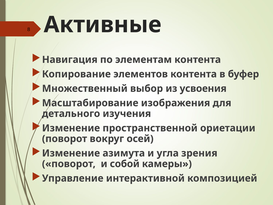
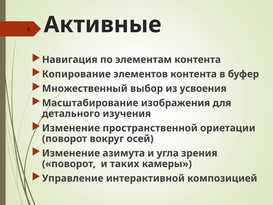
собой: собой -> таких
